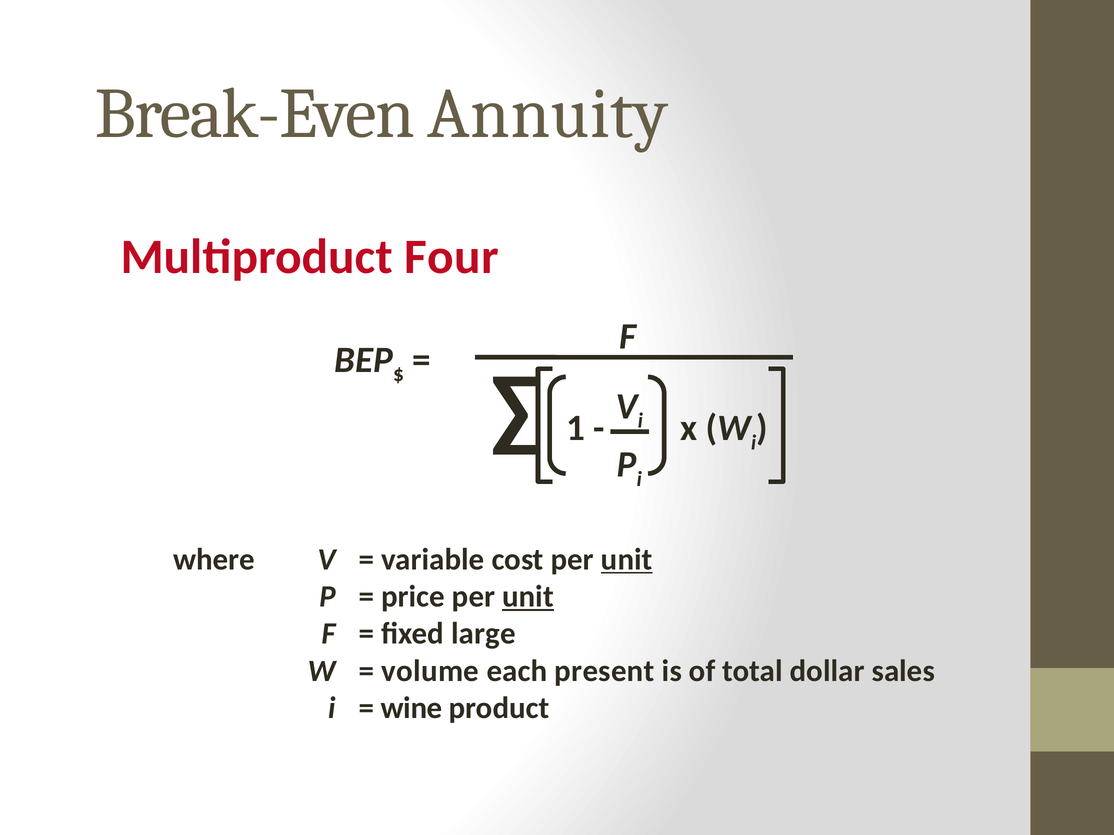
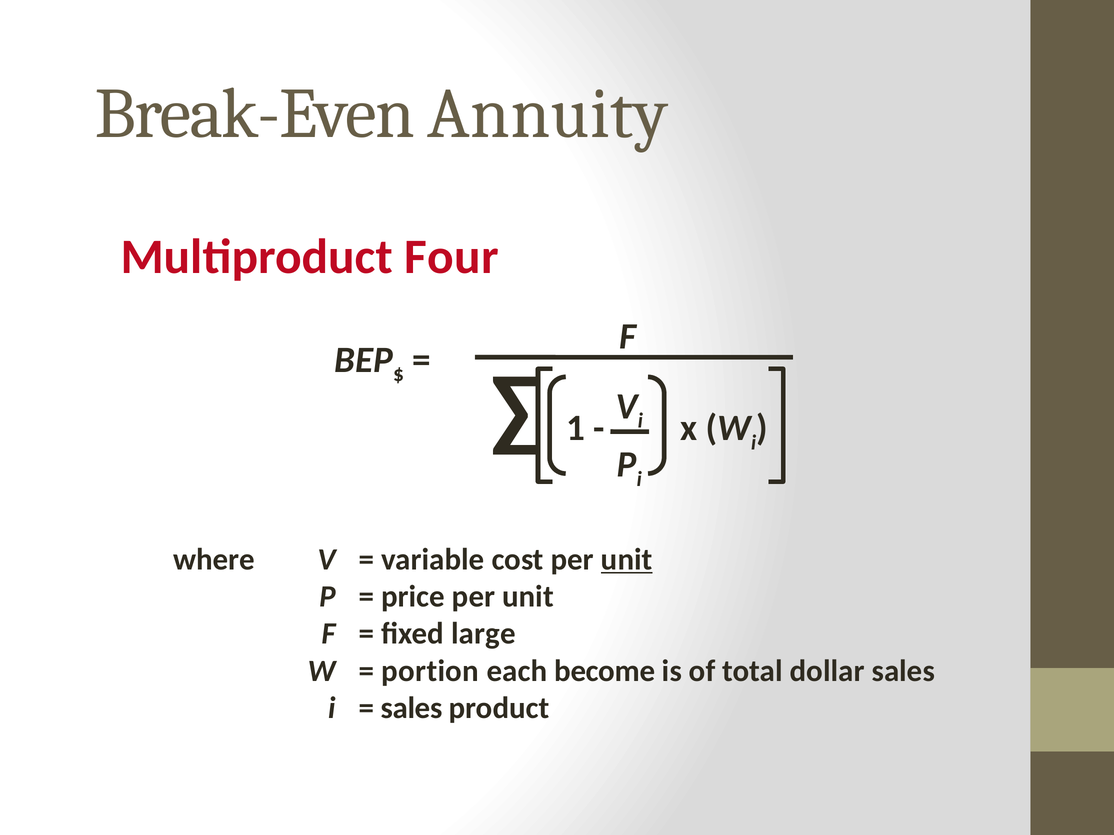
unit at (528, 597) underline: present -> none
volume: volume -> portion
present: present -> become
wine at (412, 708): wine -> sales
